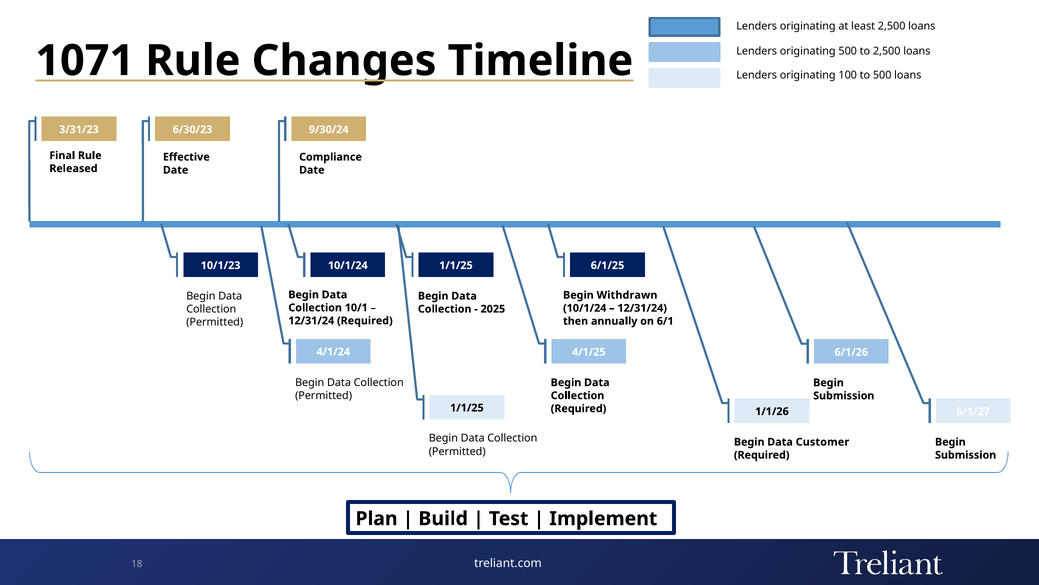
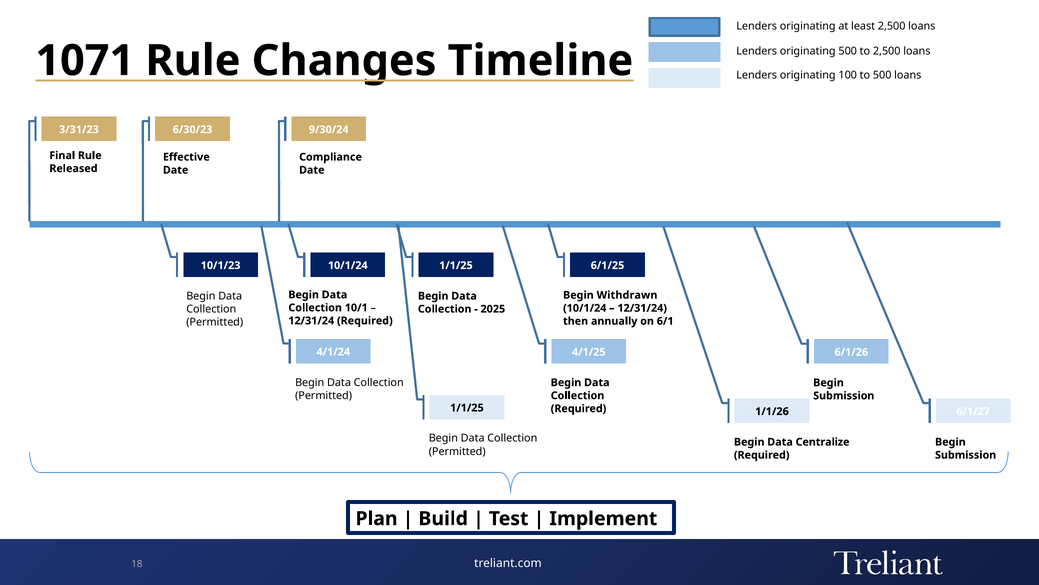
Customer: Customer -> Centralize
